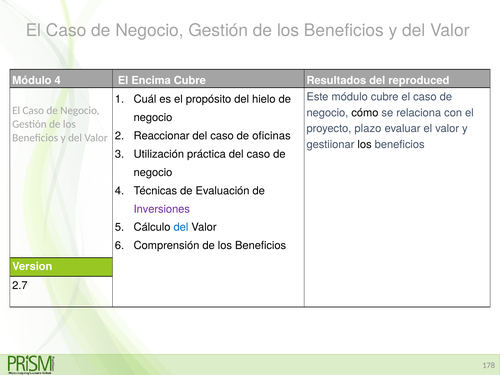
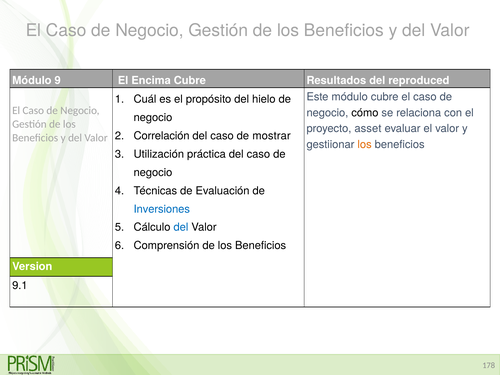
Módulo 4: 4 -> 9
plazo: plazo -> asset
Reaccionar: Reaccionar -> Correlación
oficinas: oficinas -> mostrar
los at (365, 145) colour: black -> orange
Inversiones colour: purple -> blue
2.7: 2.7 -> 9.1
